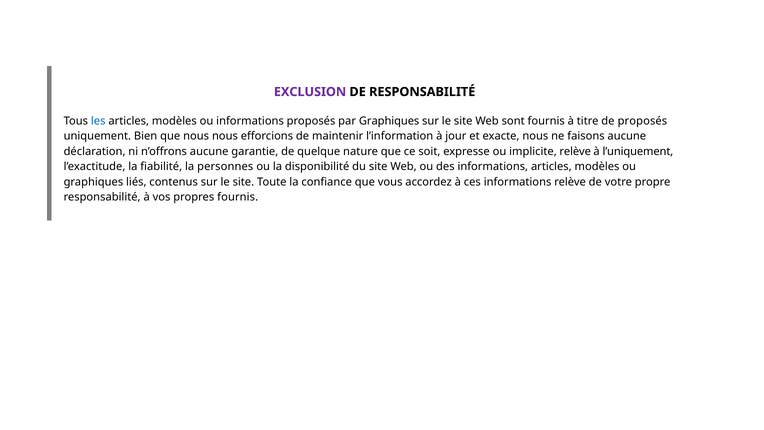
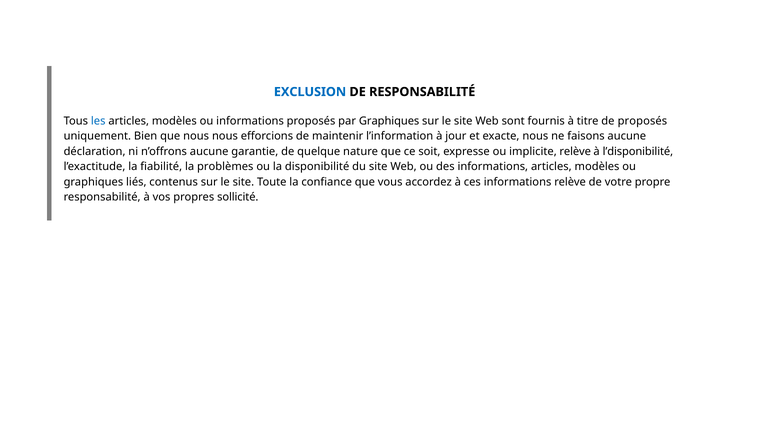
EXCLUSION colour: purple -> blue
l’uniquement: l’uniquement -> l’disponibilité
personnes: personnes -> problèmes
propres fournis: fournis -> sollicité
